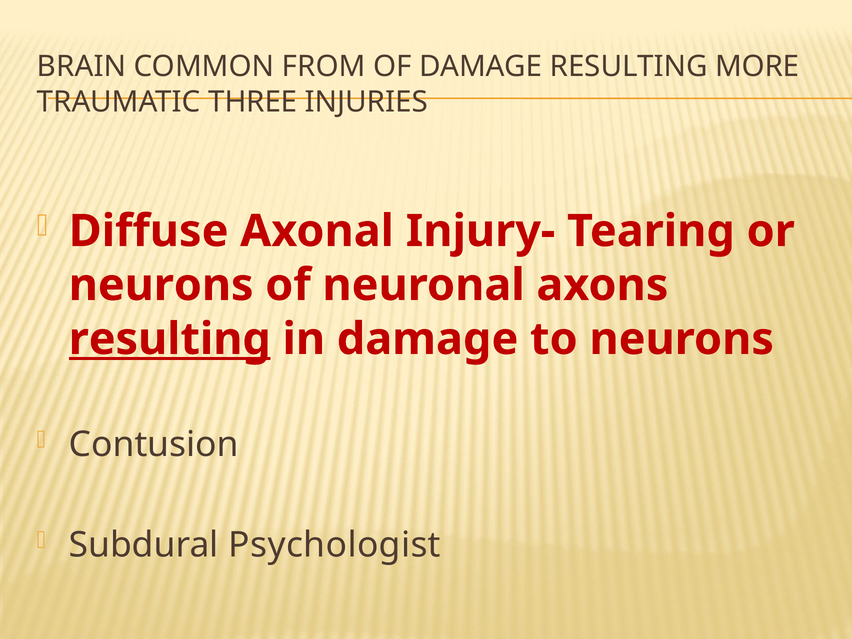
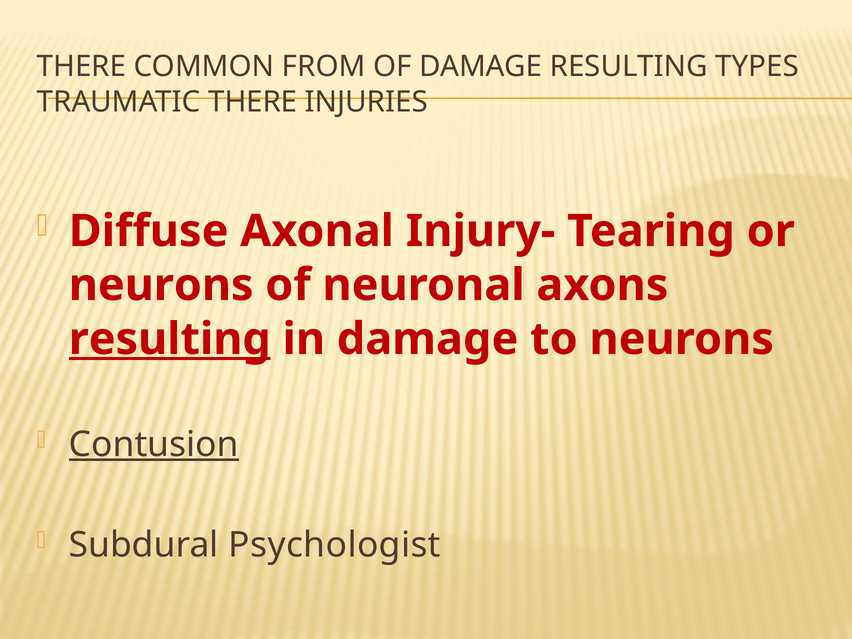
BRAIN at (81, 67): BRAIN -> THERE
MORE: MORE -> TYPES
TRAUMATIC THREE: THREE -> THERE
Contusion underline: none -> present
